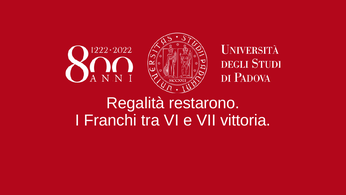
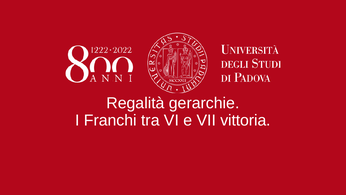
restarono: restarono -> gerarchie
